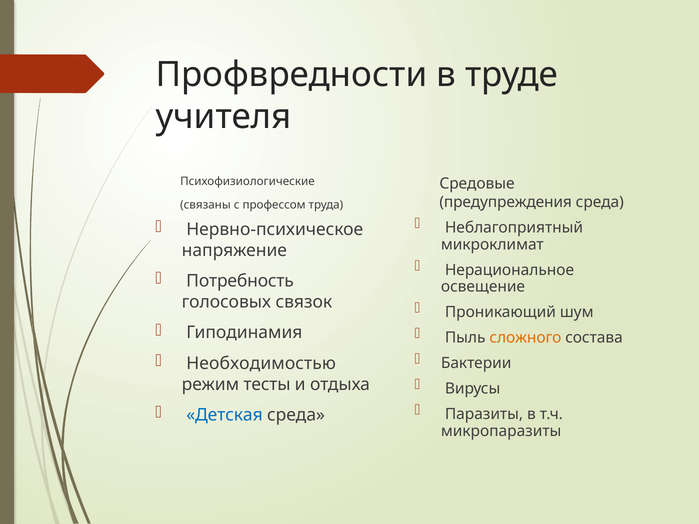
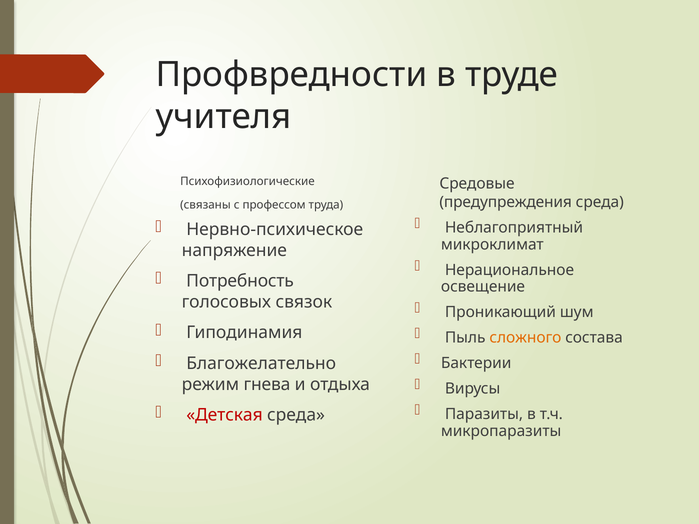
Необходимостью: Необходимостью -> Благожелательно
тесты: тесты -> гнева
Детская colour: blue -> red
